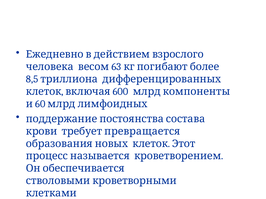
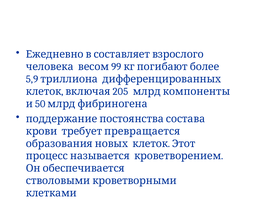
действием: действием -> составляет
63: 63 -> 99
8,5: 8,5 -> 5,9
600: 600 -> 205
60: 60 -> 50
лимфоидных: лимфоидных -> фибриногена
